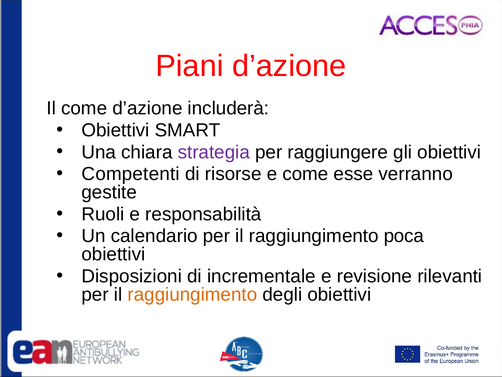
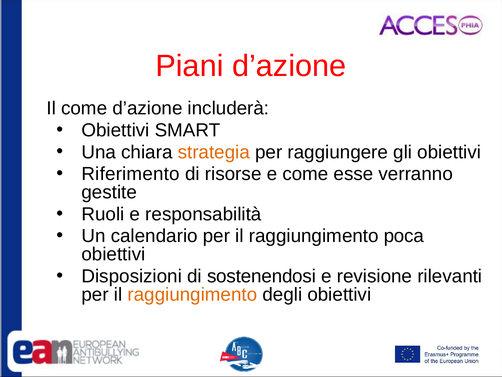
strategia colour: purple -> orange
Competenti: Competenti -> Riferimento
incrementale: incrementale -> sostenendosi
